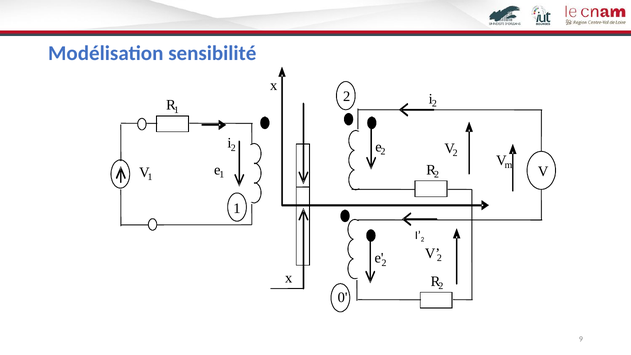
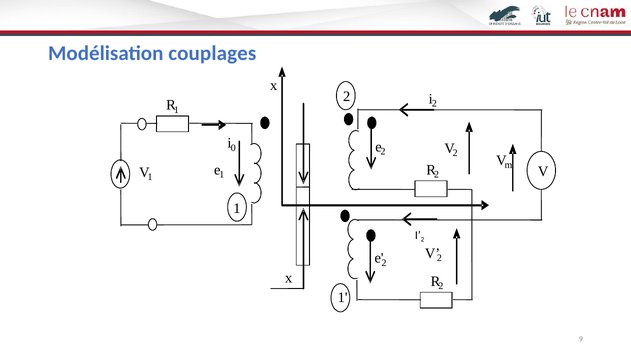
sensibilité: sensibilité -> couplages
2 at (233, 148): 2 -> 0
0 at (343, 297): 0 -> 1
